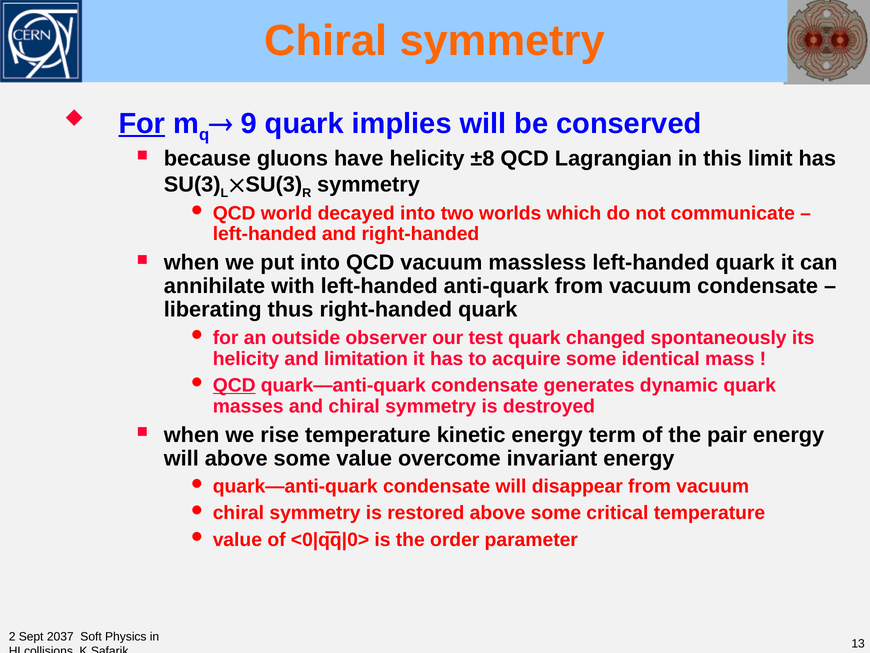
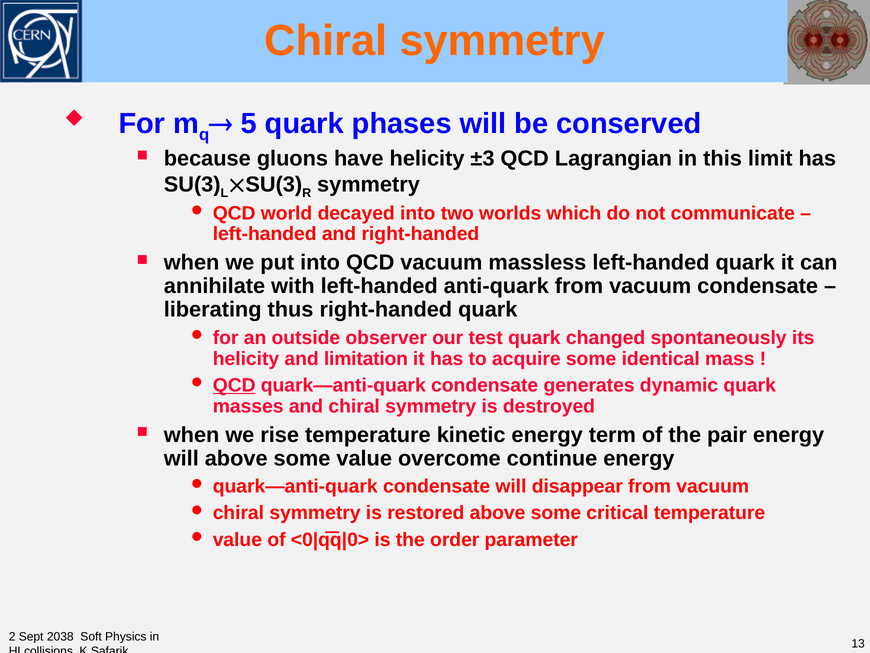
For at (142, 123) underline: present -> none
9: 9 -> 5
implies: implies -> phases
±8: ±8 -> ±3
invariant: invariant -> continue
2037: 2037 -> 2038
